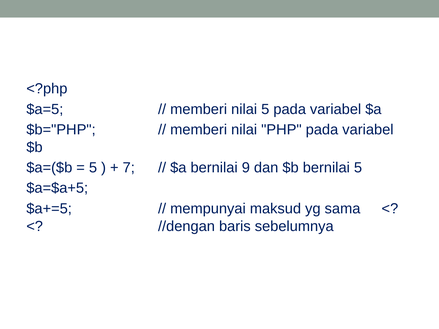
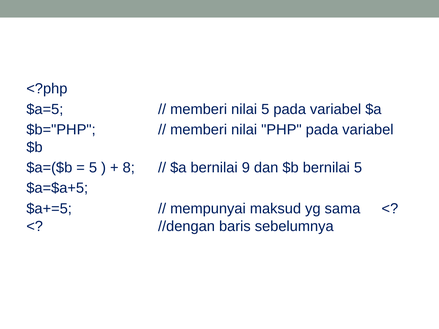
7: 7 -> 8
